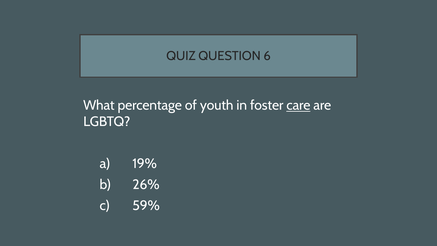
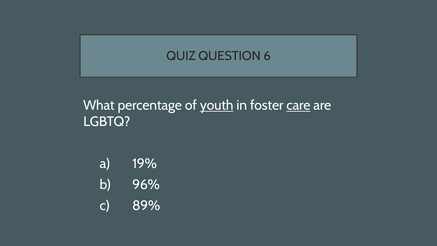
youth underline: none -> present
26%: 26% -> 96%
59%: 59% -> 89%
